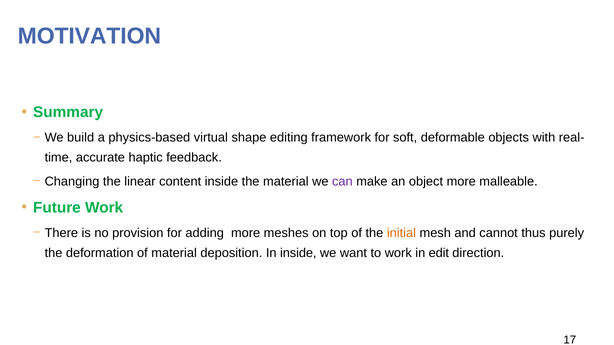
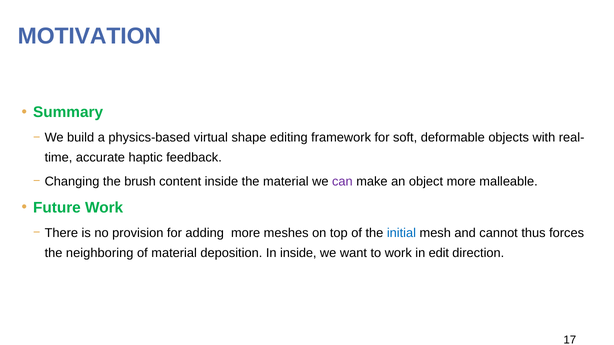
linear: linear -> brush
initial colour: orange -> blue
purely: purely -> forces
deformation: deformation -> neighboring
